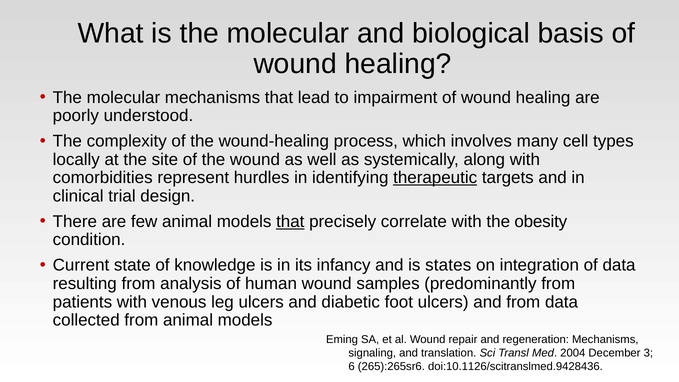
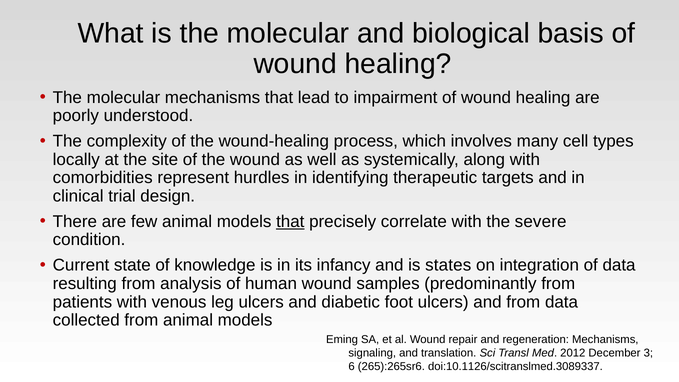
therapeutic underline: present -> none
obesity: obesity -> severe
2004: 2004 -> 2012
doi:10.1126/scitranslmed.9428436: doi:10.1126/scitranslmed.9428436 -> doi:10.1126/scitranslmed.3089337
